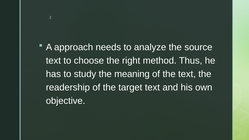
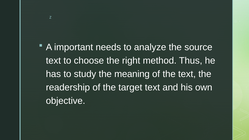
approach: approach -> important
